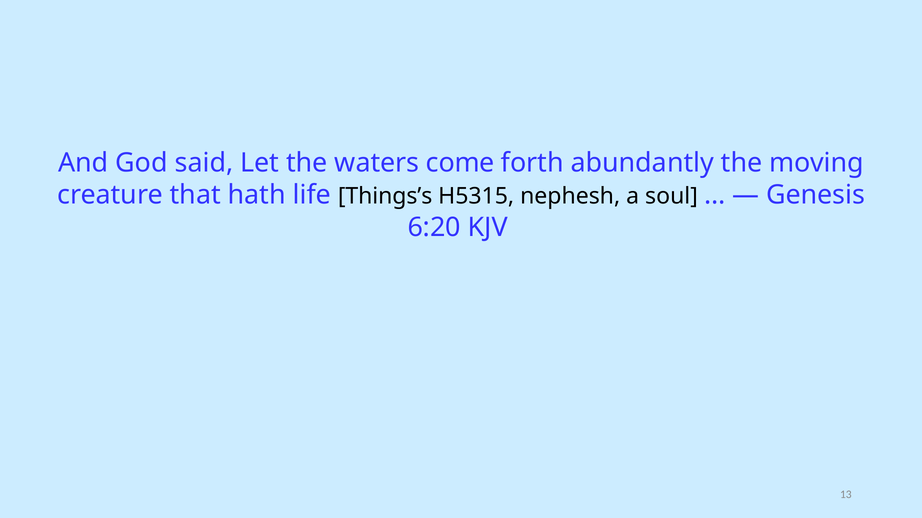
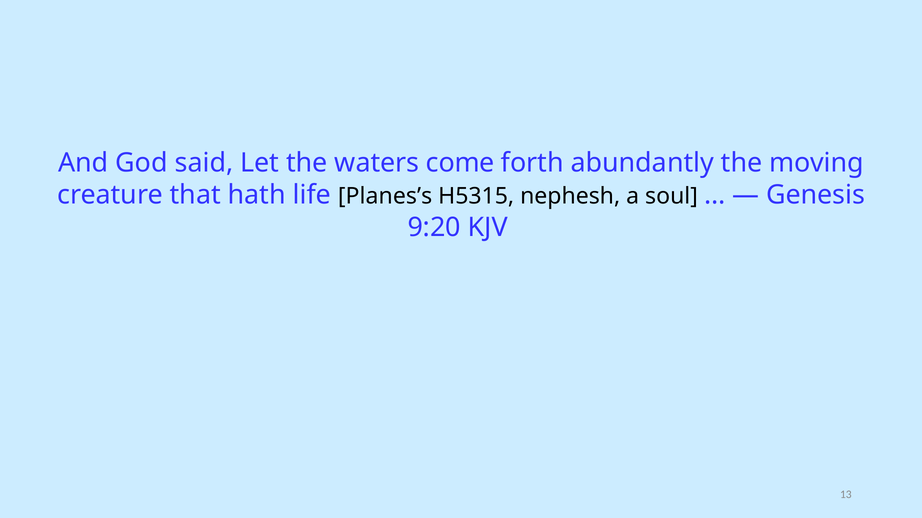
Things’s: Things’s -> Planes’s
6:20: 6:20 -> 9:20
